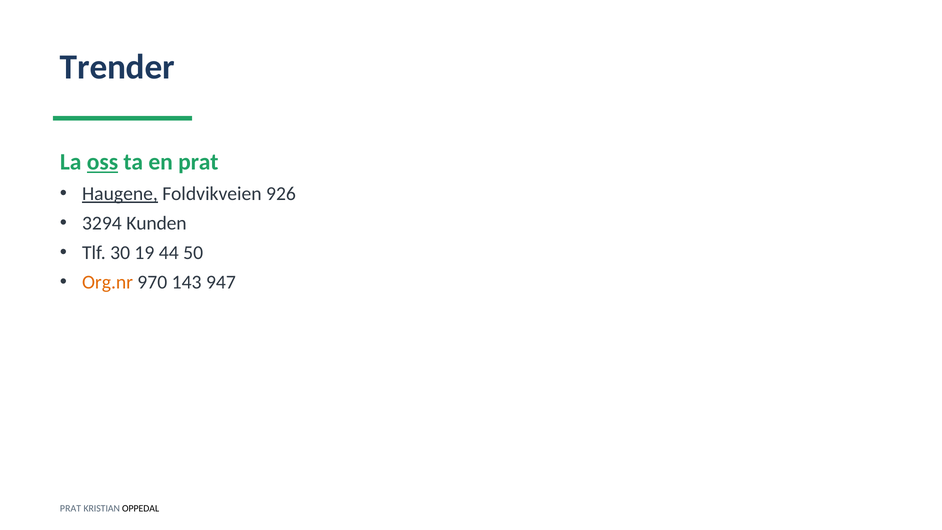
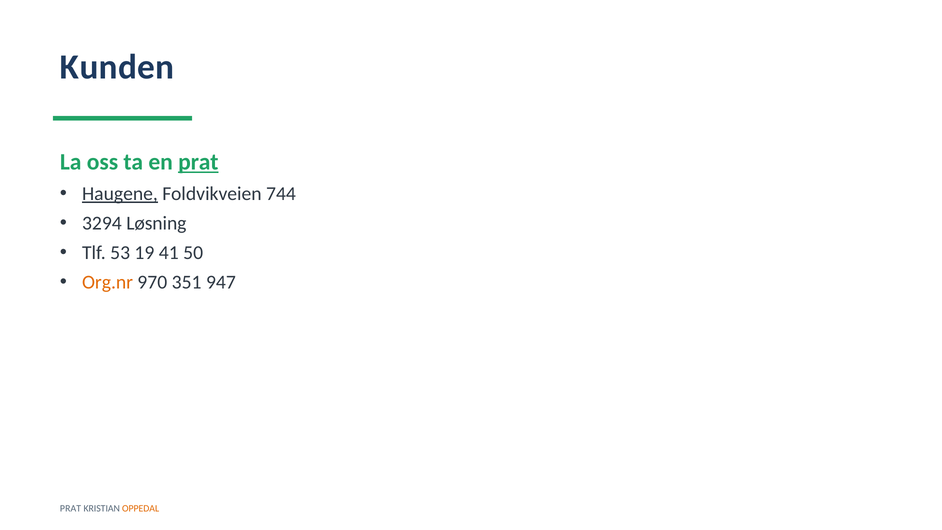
Trender: Trender -> Kunden
oss underline: present -> none
prat at (198, 162) underline: none -> present
926: 926 -> 744
Kunden: Kunden -> Løsning
30: 30 -> 53
44: 44 -> 41
143: 143 -> 351
OPPEDAL colour: black -> orange
